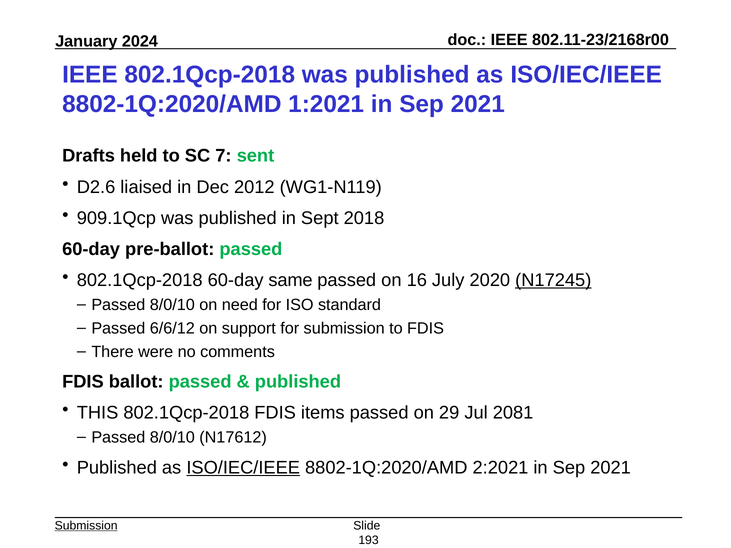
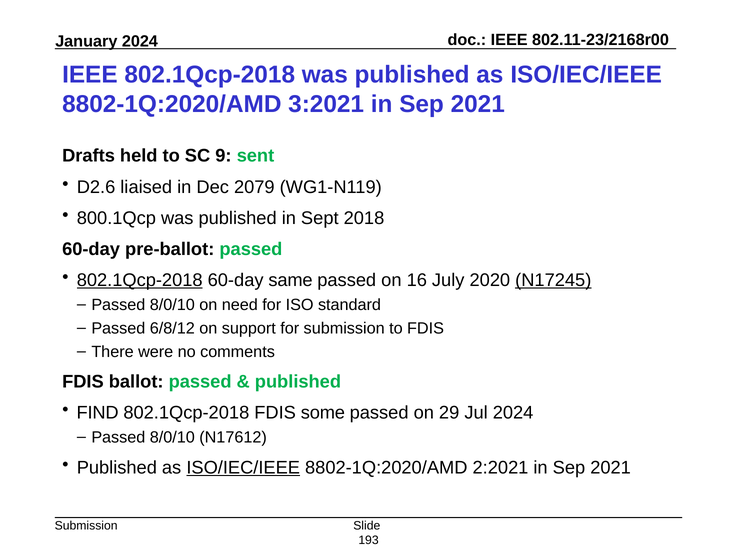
1:2021: 1:2021 -> 3:2021
7: 7 -> 9
2012: 2012 -> 2079
909.1Qcp: 909.1Qcp -> 800.1Qcp
802.1Qcp-2018 at (140, 280) underline: none -> present
6/6/12: 6/6/12 -> 6/8/12
THIS: THIS -> FIND
items: items -> some
Jul 2081: 2081 -> 2024
Submission at (86, 526) underline: present -> none
